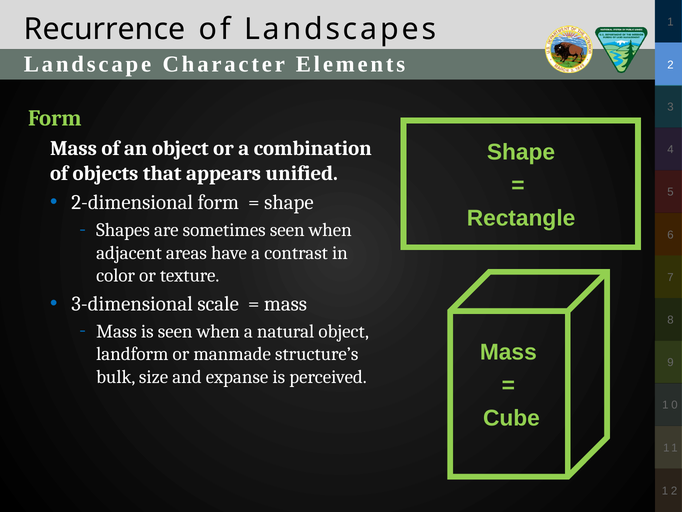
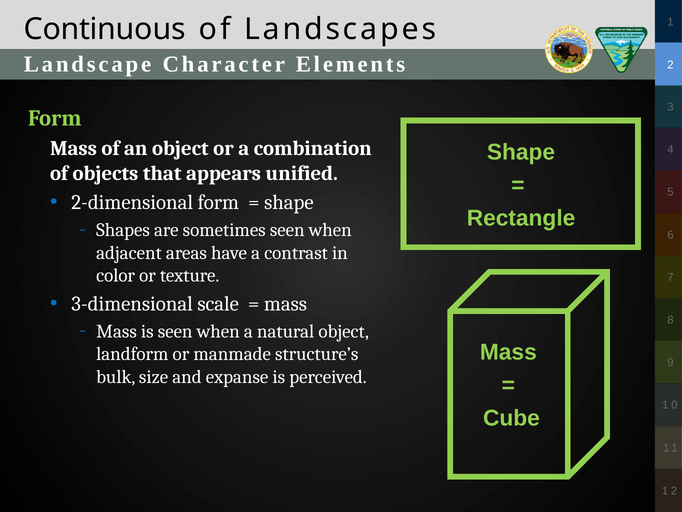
Recurrence: Recurrence -> Continuous
